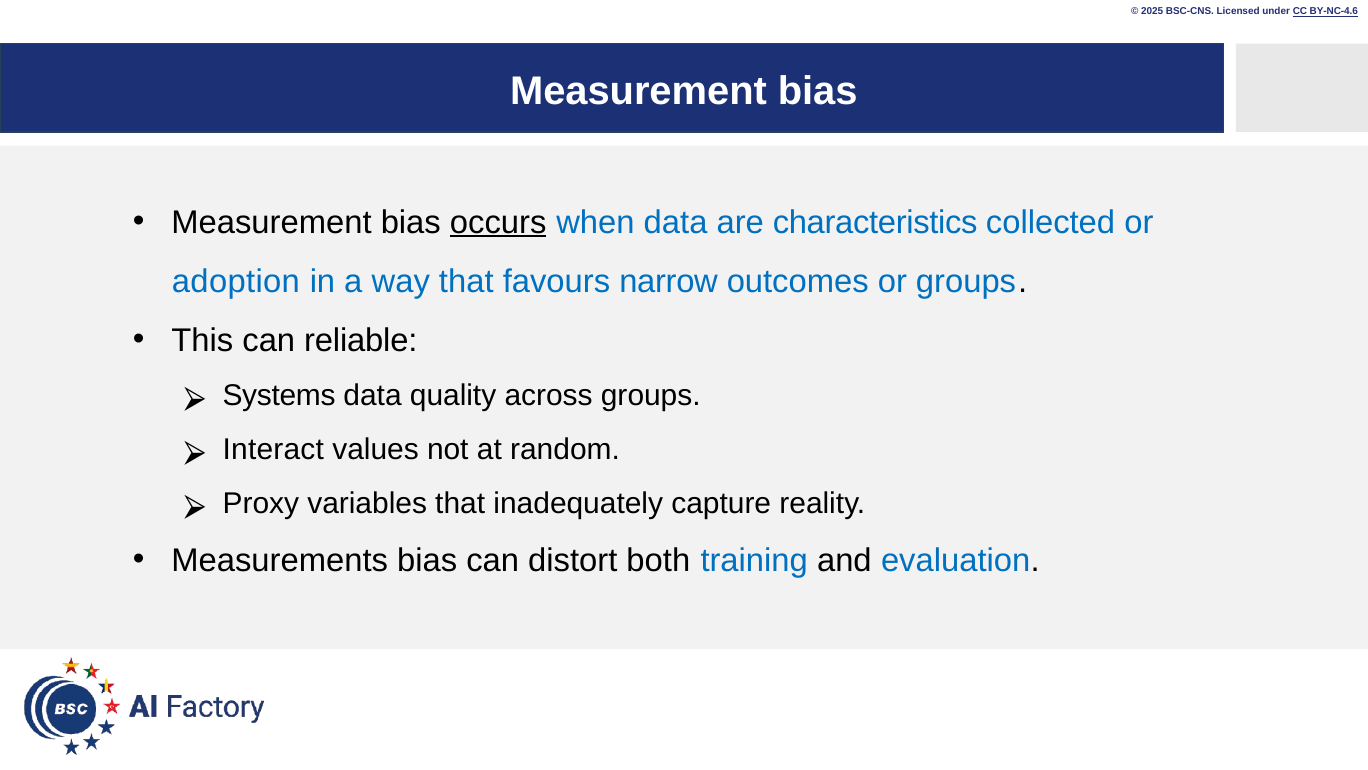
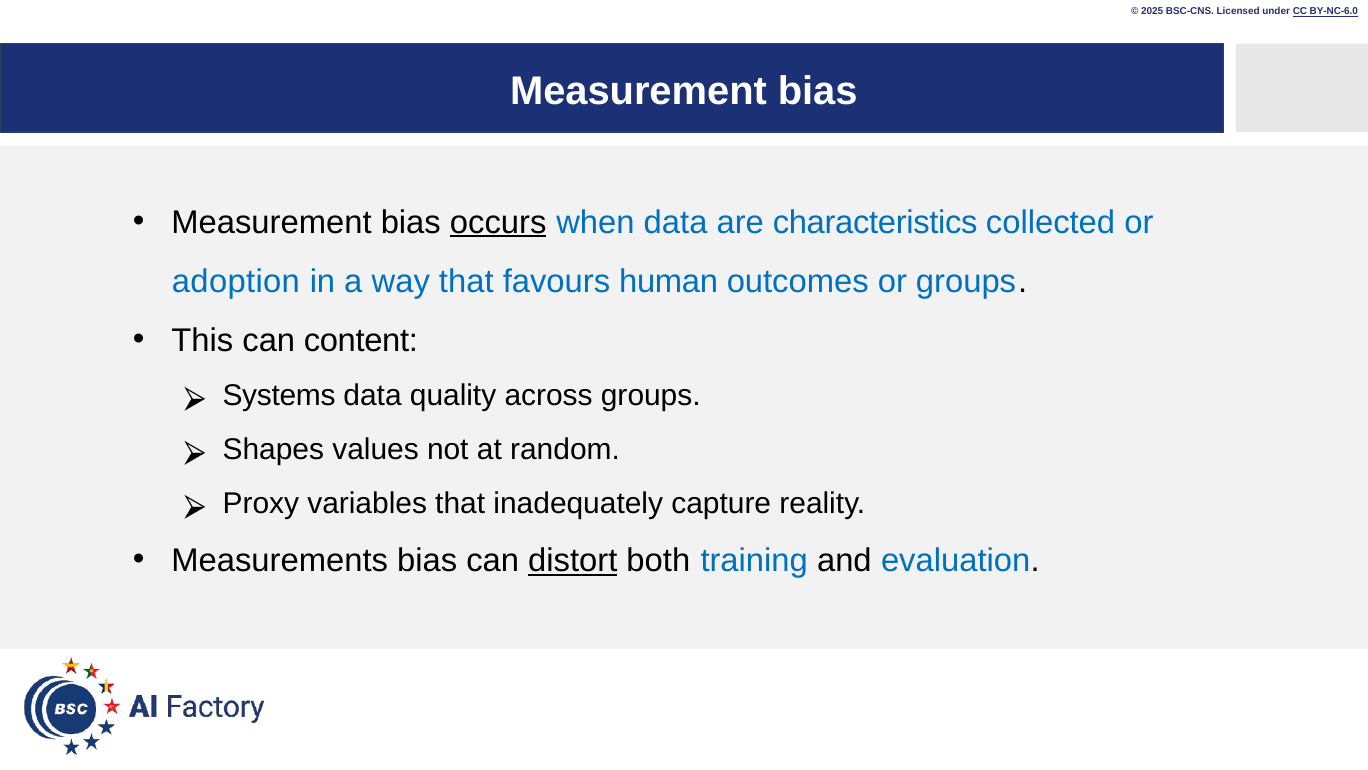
BY-NC-4.6: BY-NC-4.6 -> BY-NC-6.0
narrow: narrow -> human
reliable: reliable -> content
Interact: Interact -> Shapes
distort underline: none -> present
